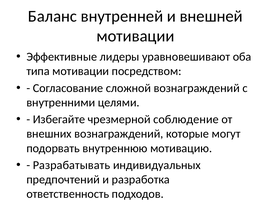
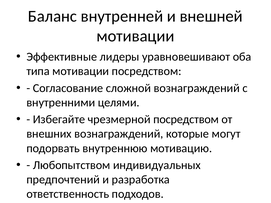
чрезмерной соблюдение: соблюдение -> посредством
Разрабатывать: Разрабатывать -> Любопытством
